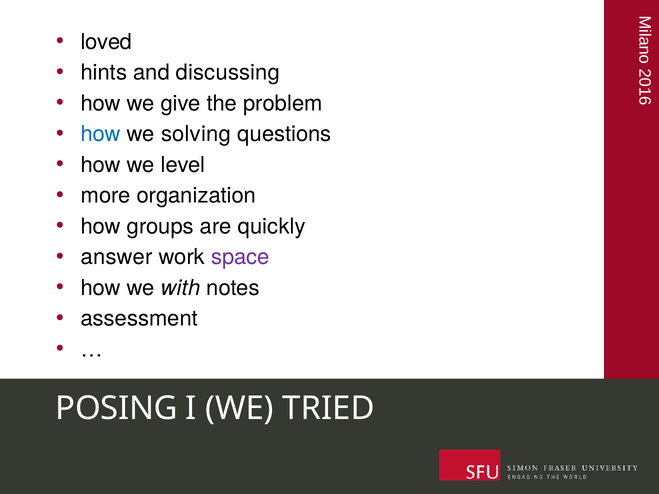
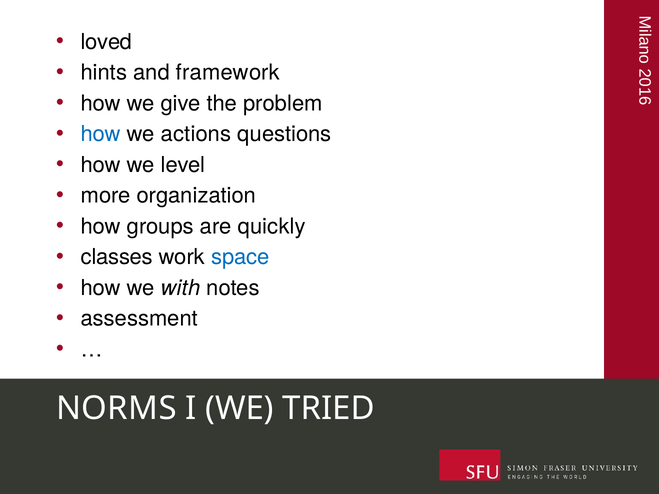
discussing: discussing -> framework
solving: solving -> actions
answer: answer -> classes
space colour: purple -> blue
POSING: POSING -> NORMS
